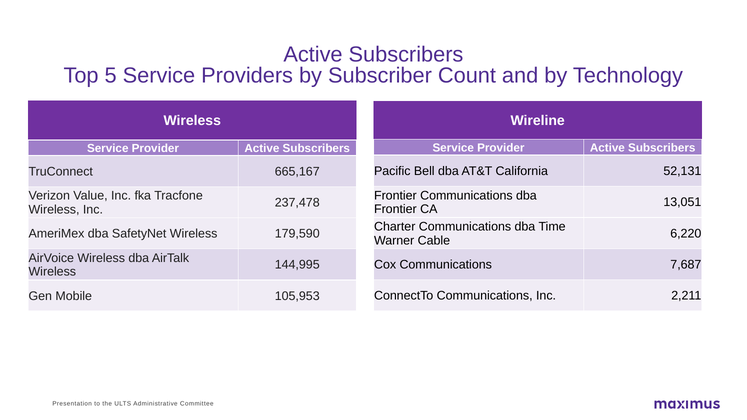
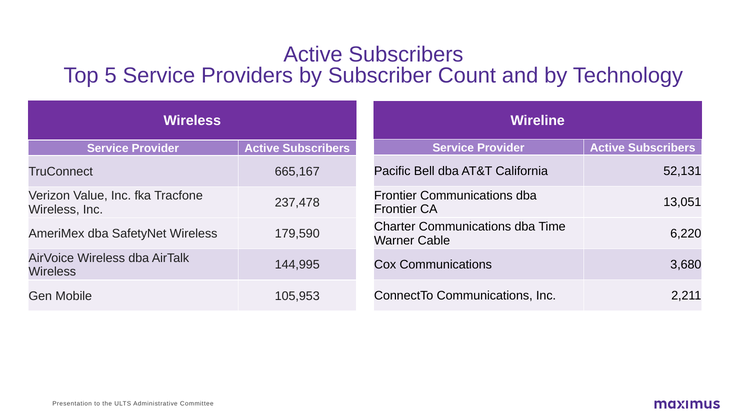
7,687: 7,687 -> 3,680
